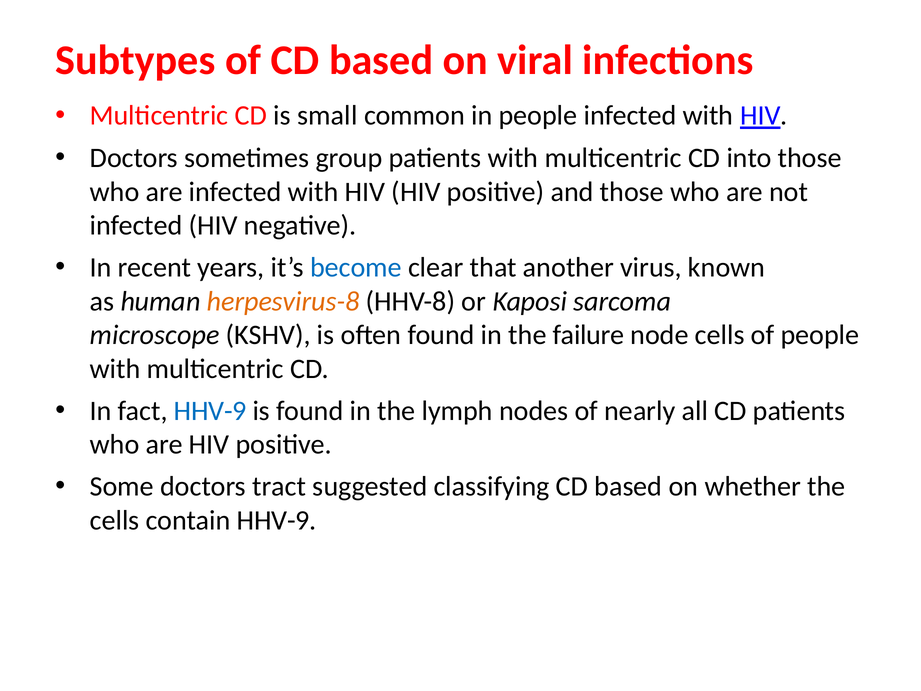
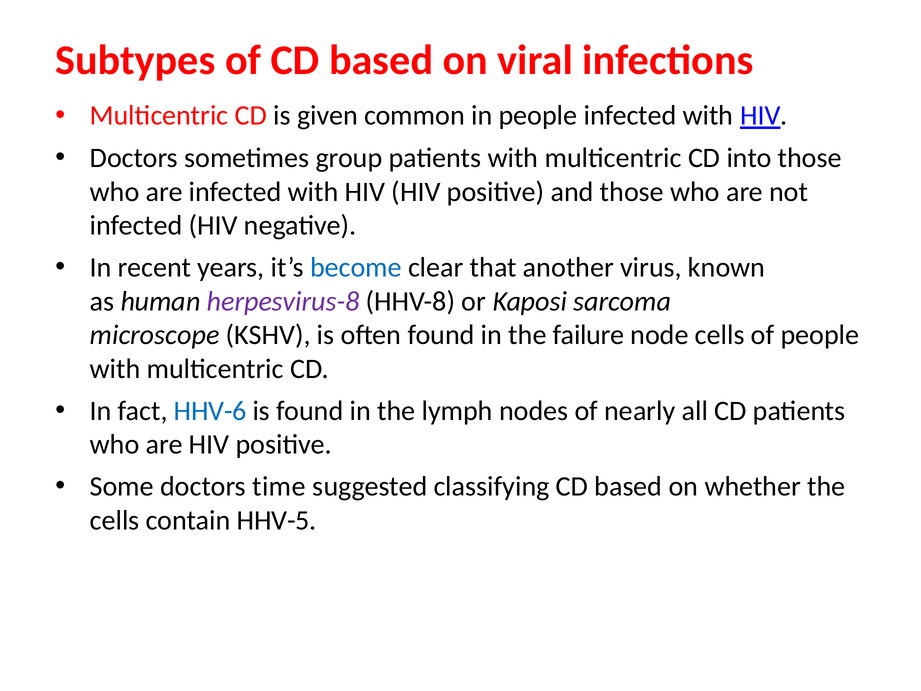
small: small -> given
herpesvirus-8 colour: orange -> purple
fact HHV-9: HHV-9 -> HHV-6
tract: tract -> time
contain HHV-9: HHV-9 -> HHV-5
